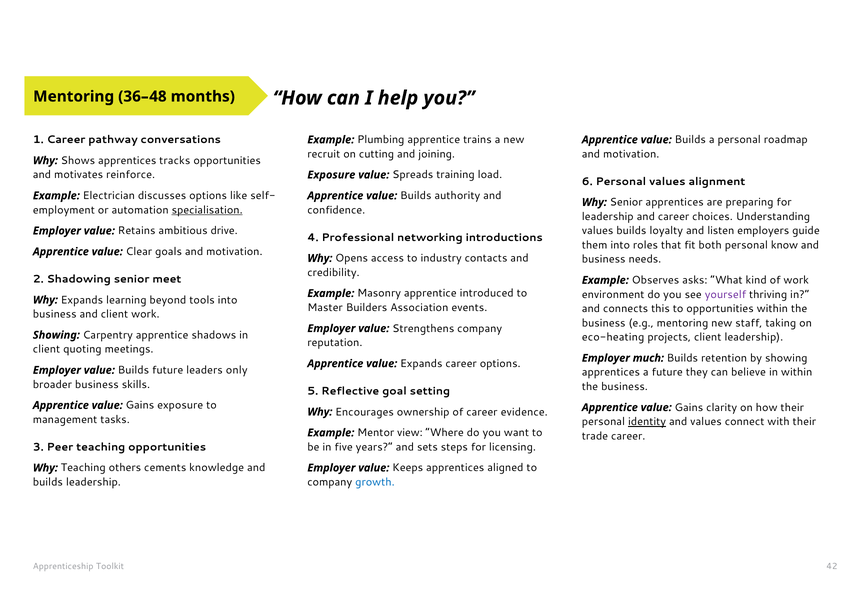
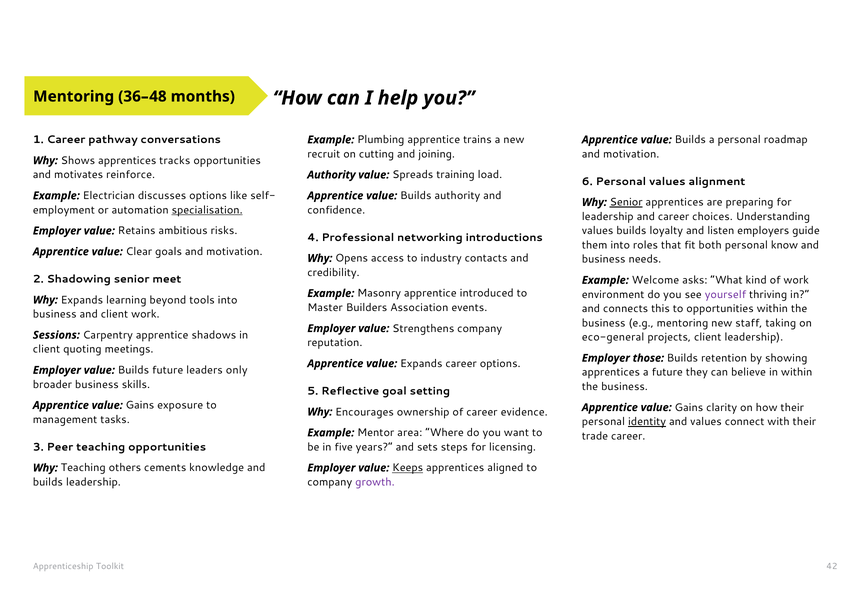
Exposure at (331, 175): Exposure -> Authority
Senior at (626, 202) underline: none -> present
drive: drive -> risks
Observes: Observes -> Welcome
eco-heating: eco-heating -> eco-general
Showing at (56, 335): Showing -> Sessions
much: much -> those
view: view -> area
Keeps underline: none -> present
growth colour: blue -> purple
